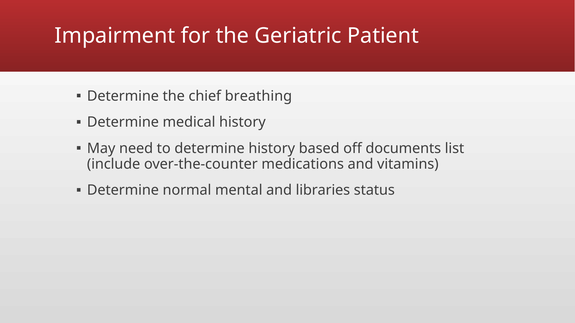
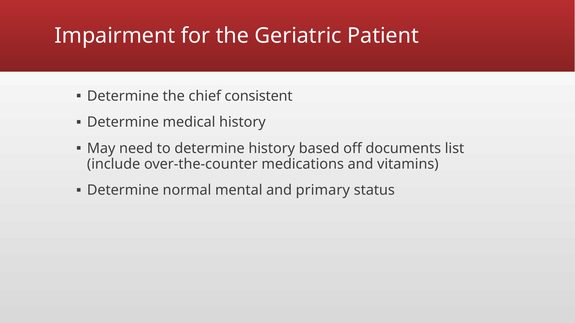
breathing: breathing -> consistent
libraries: libraries -> primary
